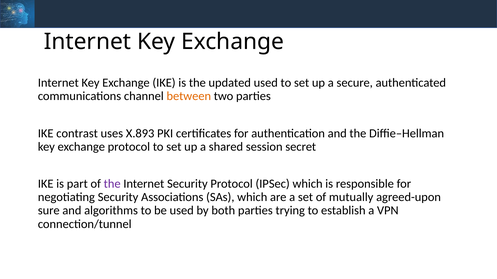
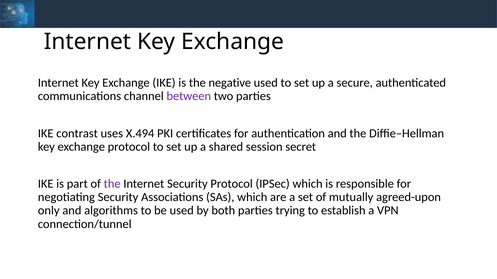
updated: updated -> negative
between colour: orange -> purple
X.893: X.893 -> X.494
sure: sure -> only
